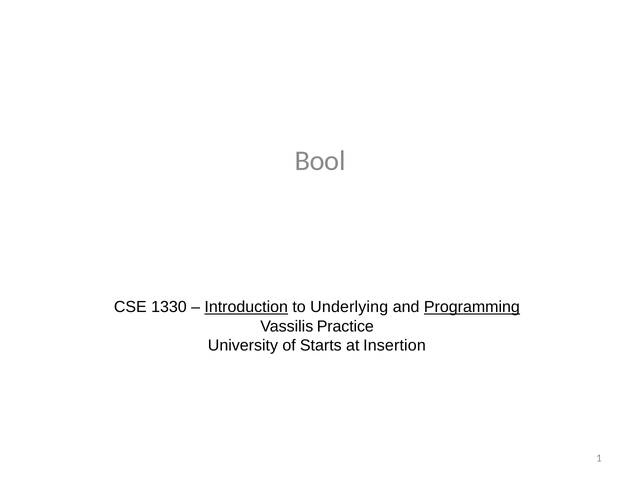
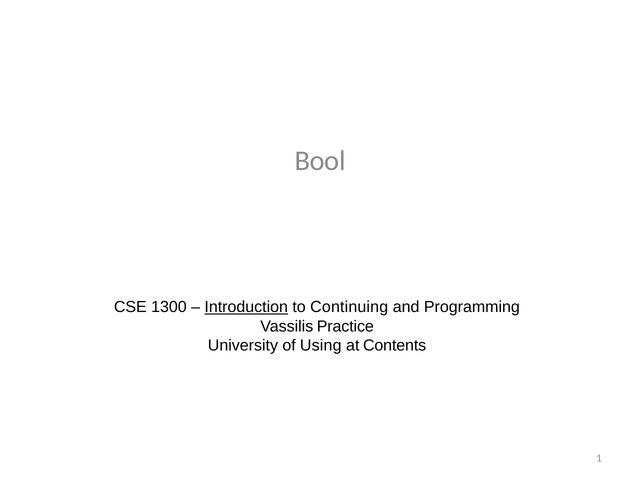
1330: 1330 -> 1300
Underlying: Underlying -> Continuing
Programming underline: present -> none
Starts: Starts -> Using
Insertion: Insertion -> Contents
